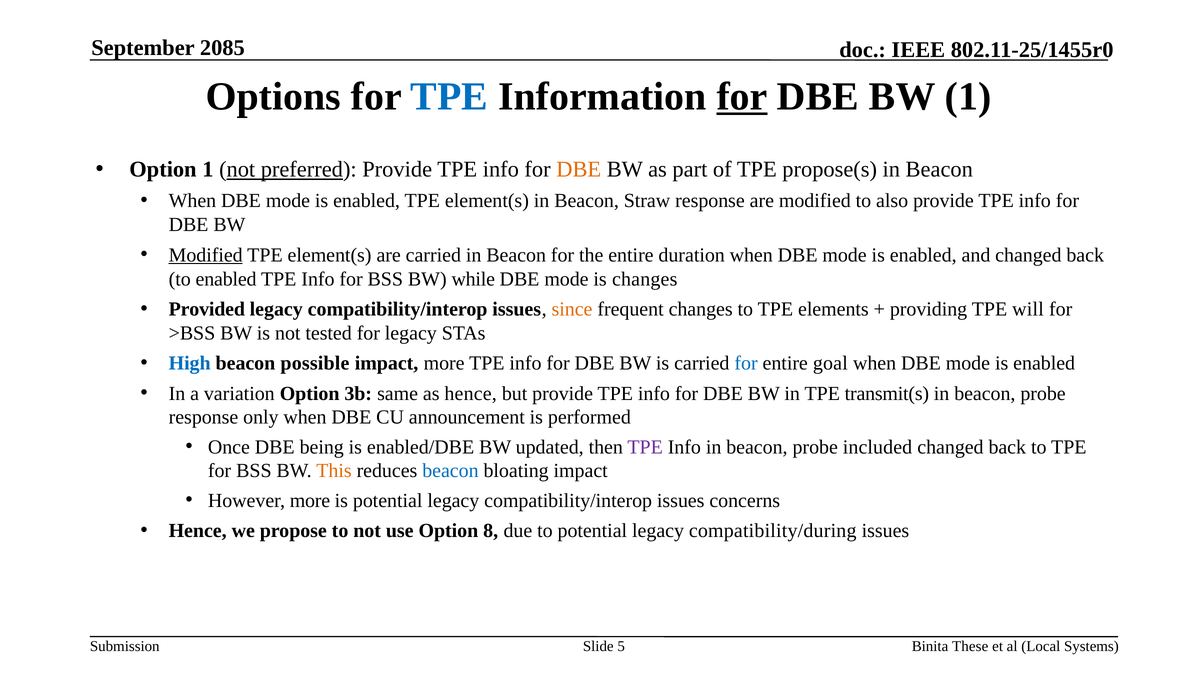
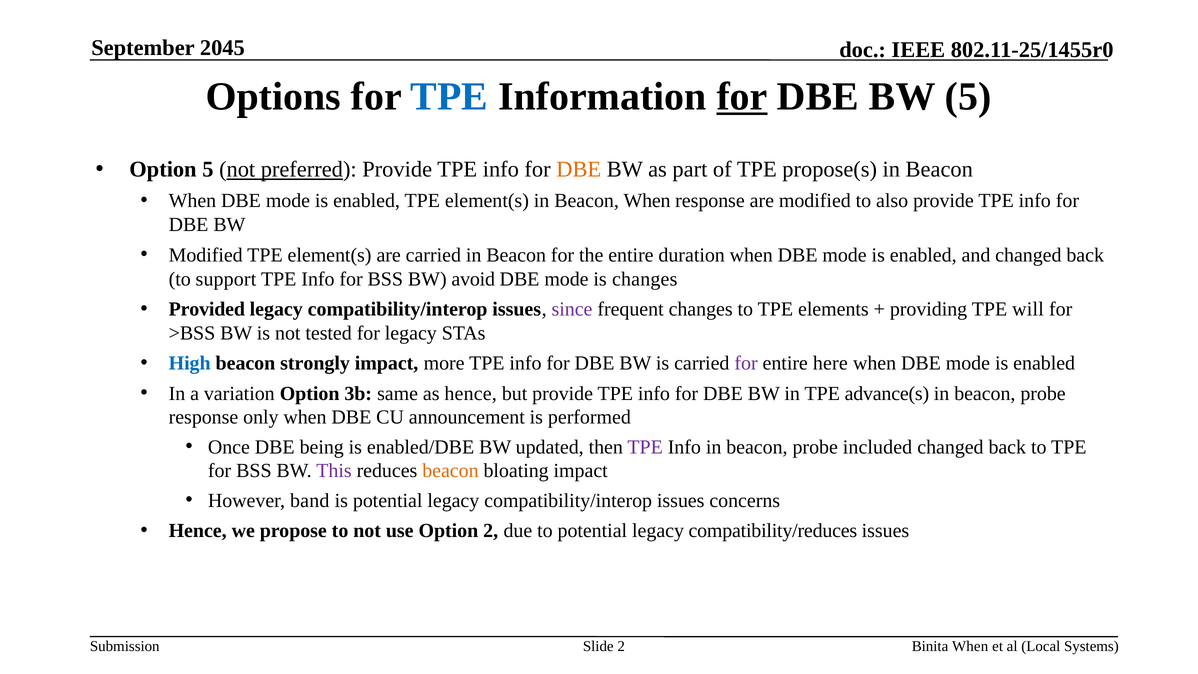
2085: 2085 -> 2045
BW 1: 1 -> 5
Option 1: 1 -> 5
Beacon Straw: Straw -> When
Modified at (206, 255) underline: present -> none
to enabled: enabled -> support
while: while -> avoid
since colour: orange -> purple
possible: possible -> strongly
for at (746, 363) colour: blue -> purple
goal: goal -> here
transmit(s: transmit(s -> advance(s
This colour: orange -> purple
beacon at (450, 471) colour: blue -> orange
However more: more -> band
Option 8: 8 -> 2
compatibility/during: compatibility/during -> compatibility/reduces
Slide 5: 5 -> 2
Binita These: These -> When
